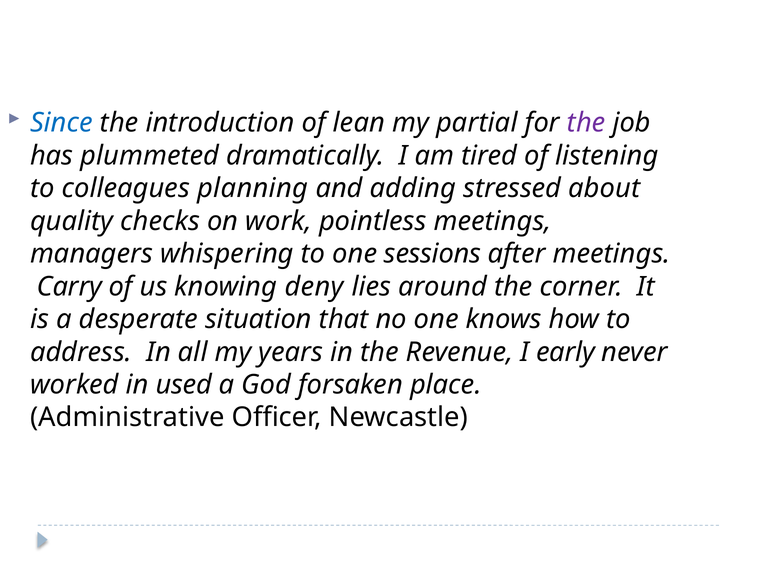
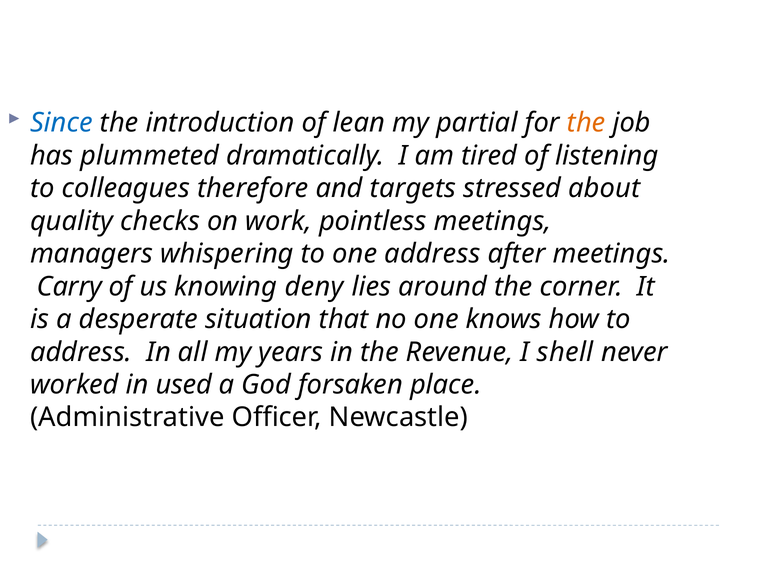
the at (586, 123) colour: purple -> orange
planning: planning -> therefore
adding: adding -> targets
one sessions: sessions -> address
early: early -> shell
